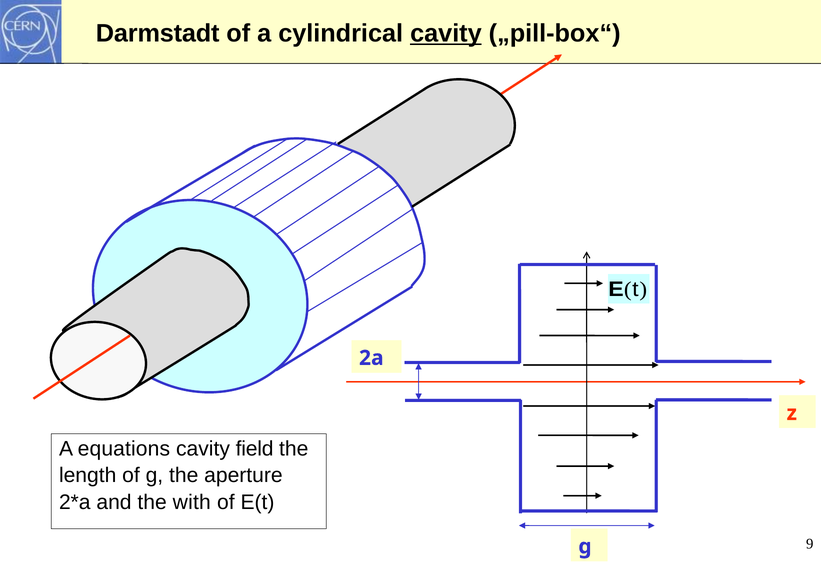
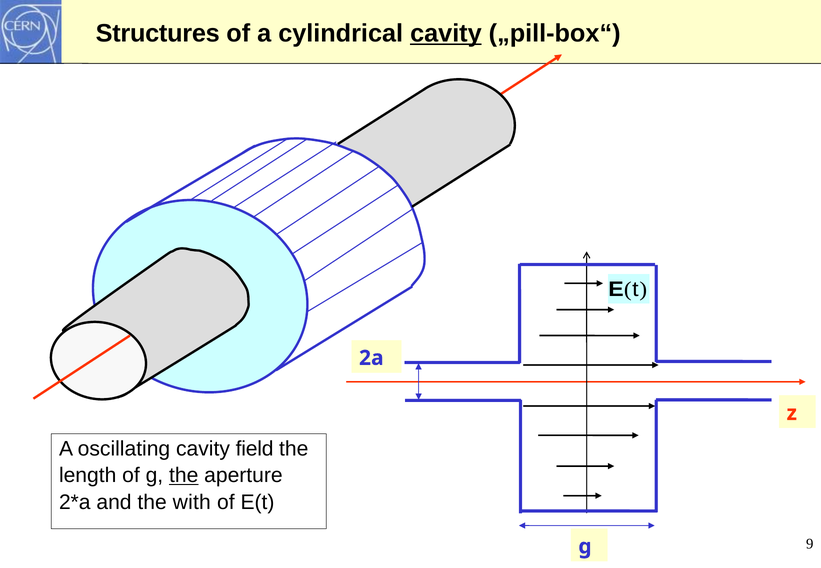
Darmstadt: Darmstadt -> Structures
equations: equations -> oscillating
the at (184, 476) underline: none -> present
